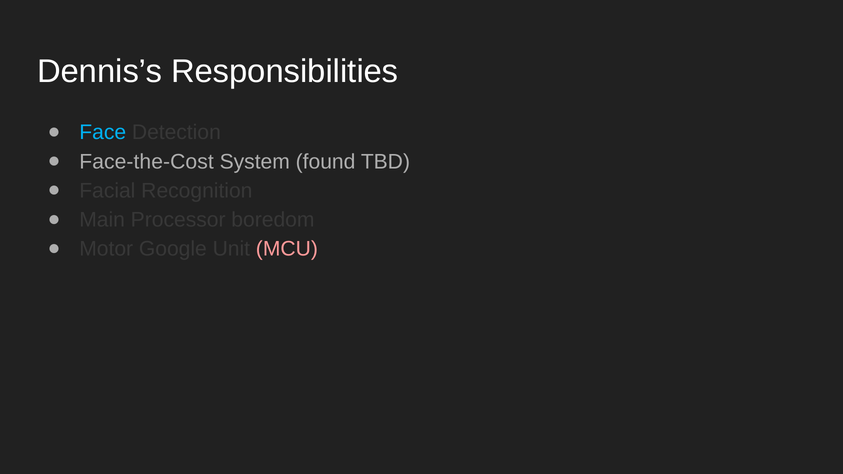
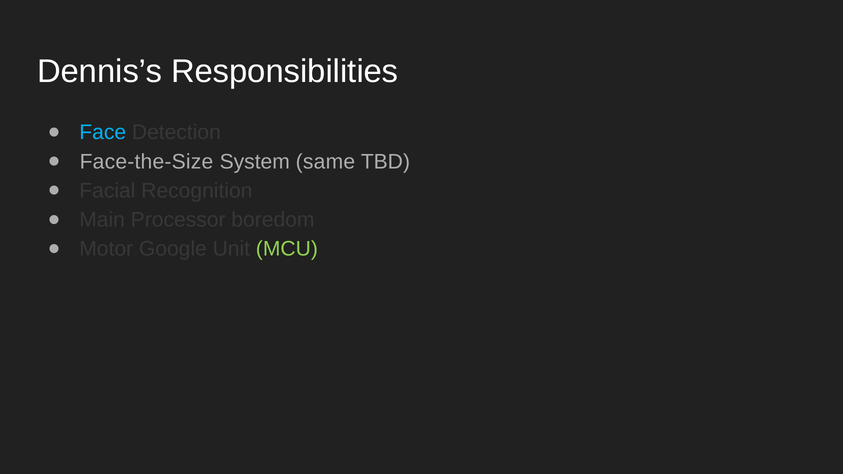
Face-the-Cost: Face-the-Cost -> Face-the-Size
found: found -> same
MCU colour: pink -> light green
